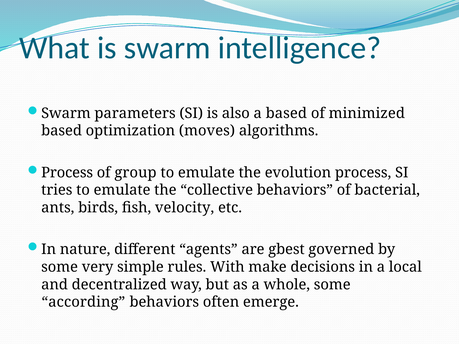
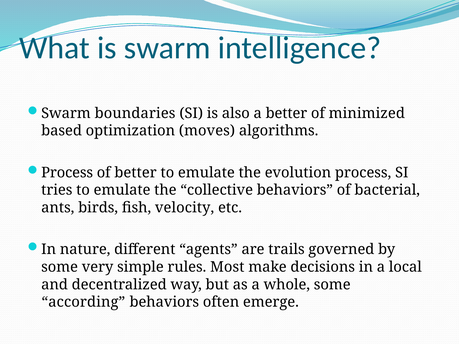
parameters: parameters -> boundaries
a based: based -> better
of group: group -> better
gbest: gbest -> trails
With: With -> Most
